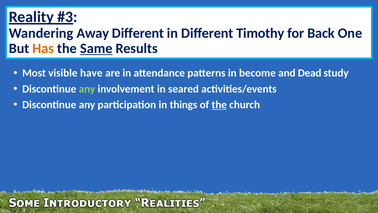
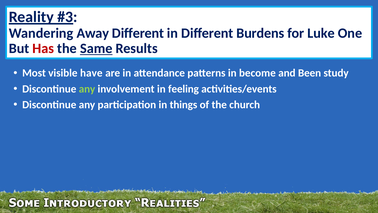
Timothy: Timothy -> Burdens
Back: Back -> Luke
Has colour: orange -> red
Dead: Dead -> Been
seared: seared -> feeling
the at (219, 105) underline: present -> none
